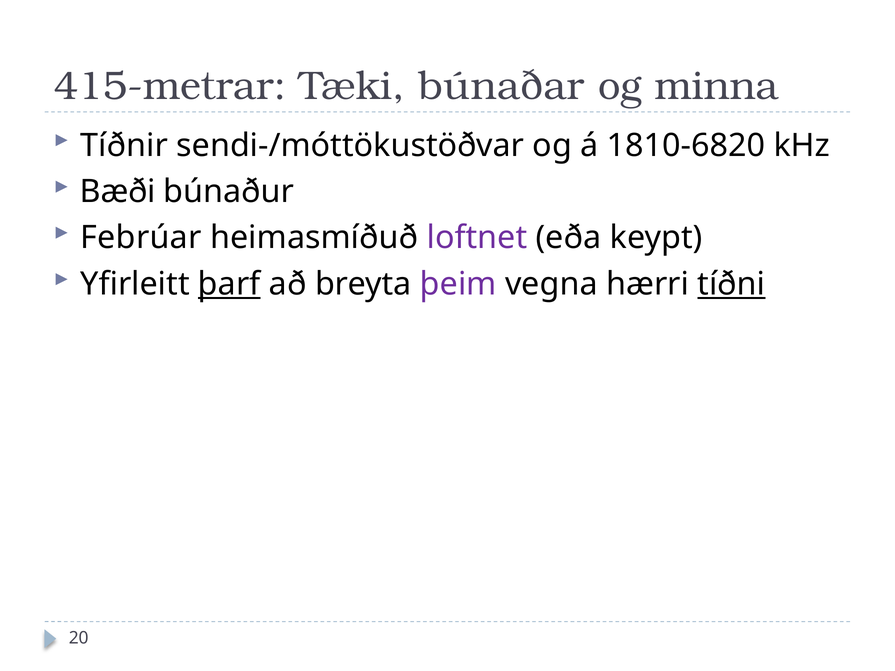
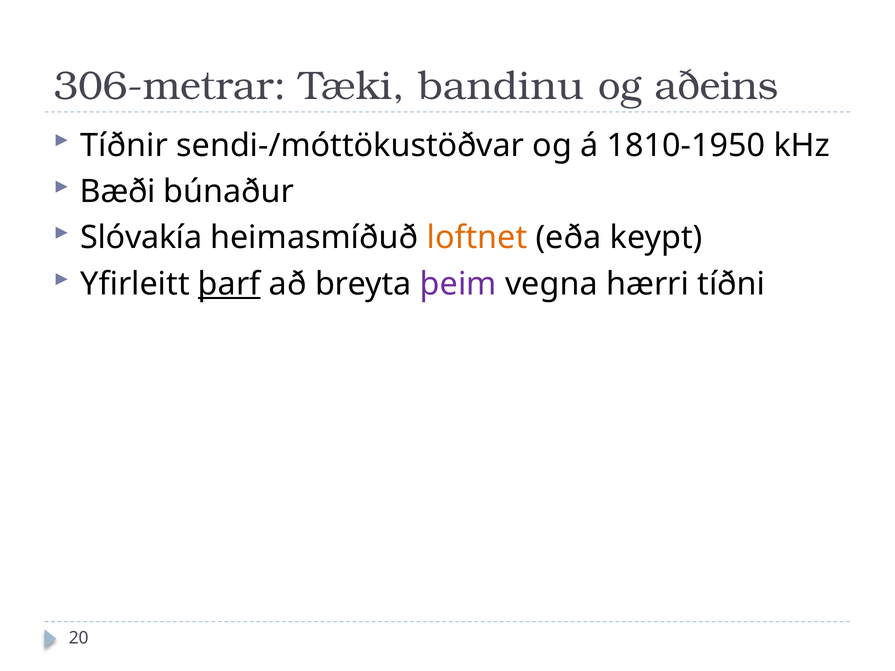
415-metrar: 415-metrar -> 306-metrar
búnaðar: búnaðar -> bandinu
minna: minna -> aðeins
1810-6820: 1810-6820 -> 1810-1950
Febrúar: Febrúar -> Slóvakía
loftnet colour: purple -> orange
tíðni underline: present -> none
